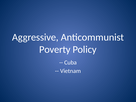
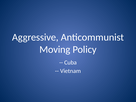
Poverty: Poverty -> Moving
